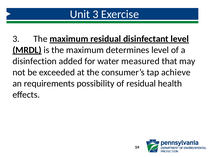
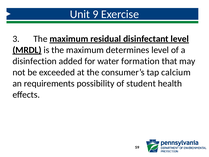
Unit 3: 3 -> 9
measured: measured -> formation
achieve: achieve -> calcium
of residual: residual -> student
